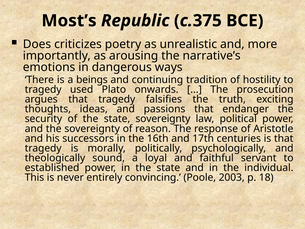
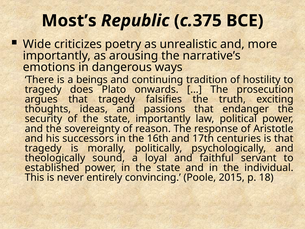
Does: Does -> Wide
used: used -> does
state sovereignty: sovereignty -> importantly
2003: 2003 -> 2015
